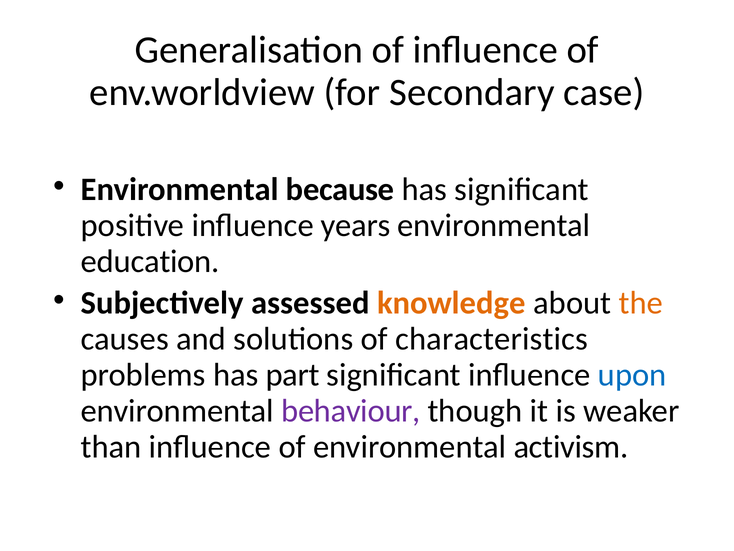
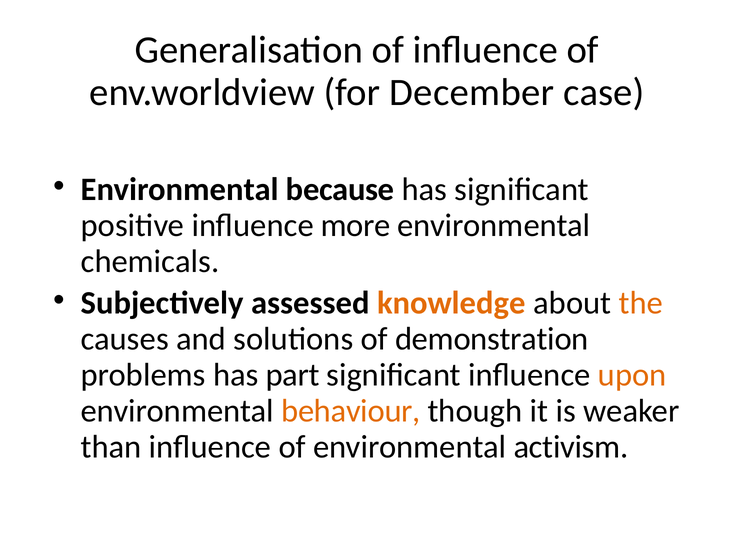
Secondary: Secondary -> December
years: years -> more
education: education -> chemicals
characteristics: characteristics -> demonstration
upon colour: blue -> orange
behaviour colour: purple -> orange
